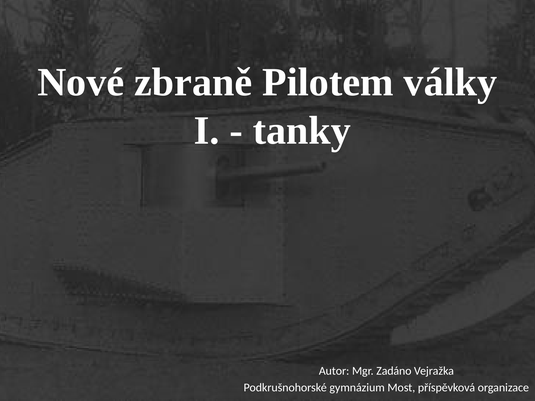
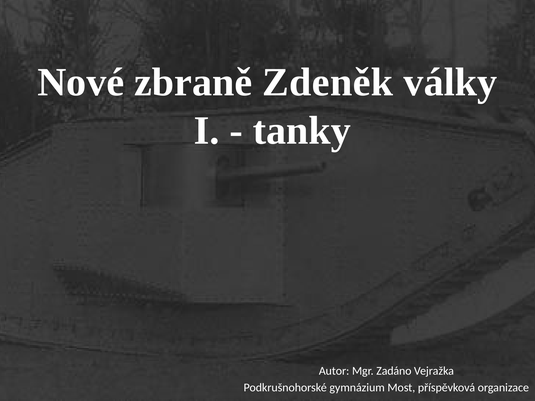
Pilotem: Pilotem -> Zdeněk
